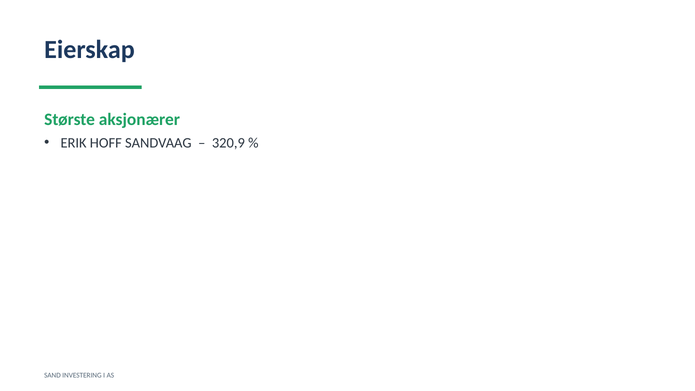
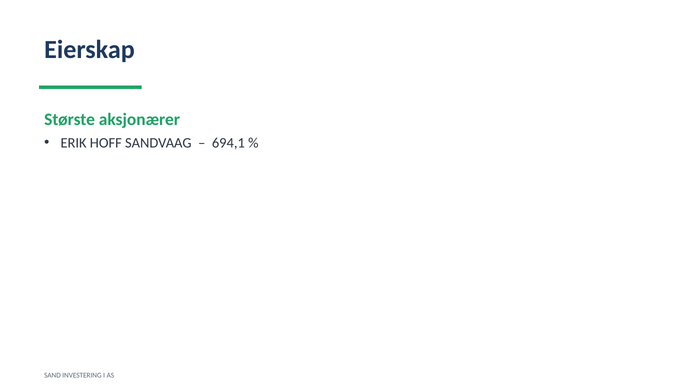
320,9: 320,9 -> 694,1
